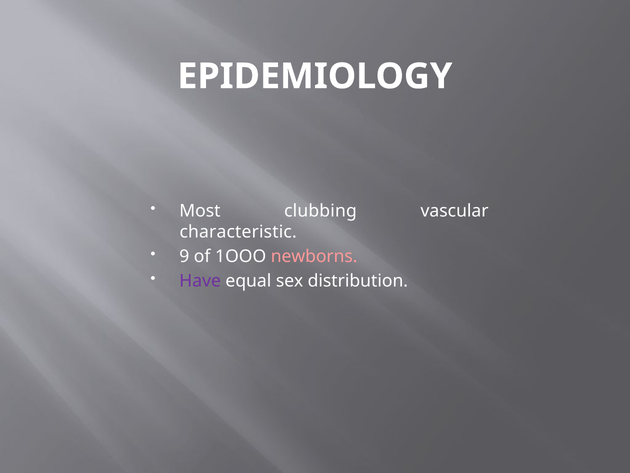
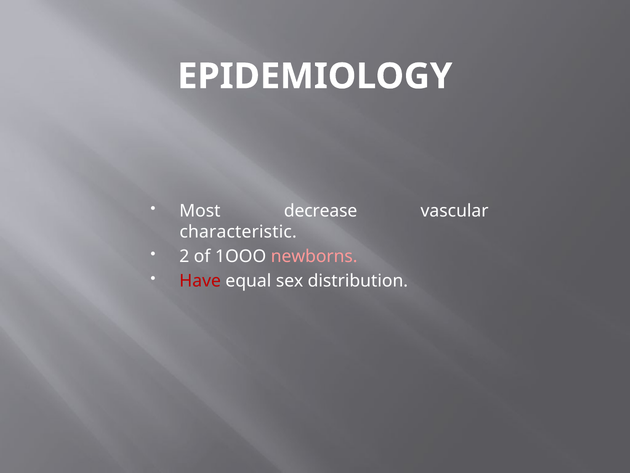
clubbing: clubbing -> decrease
9: 9 -> 2
Have colour: purple -> red
